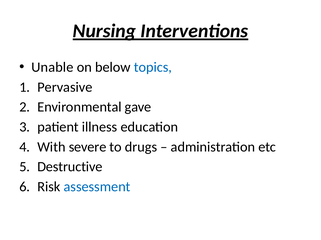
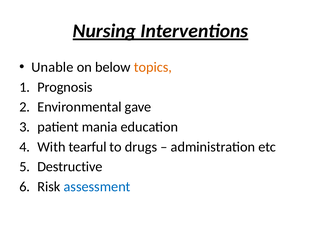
topics colour: blue -> orange
Pervasive: Pervasive -> Prognosis
illness: illness -> mania
severe: severe -> tearful
